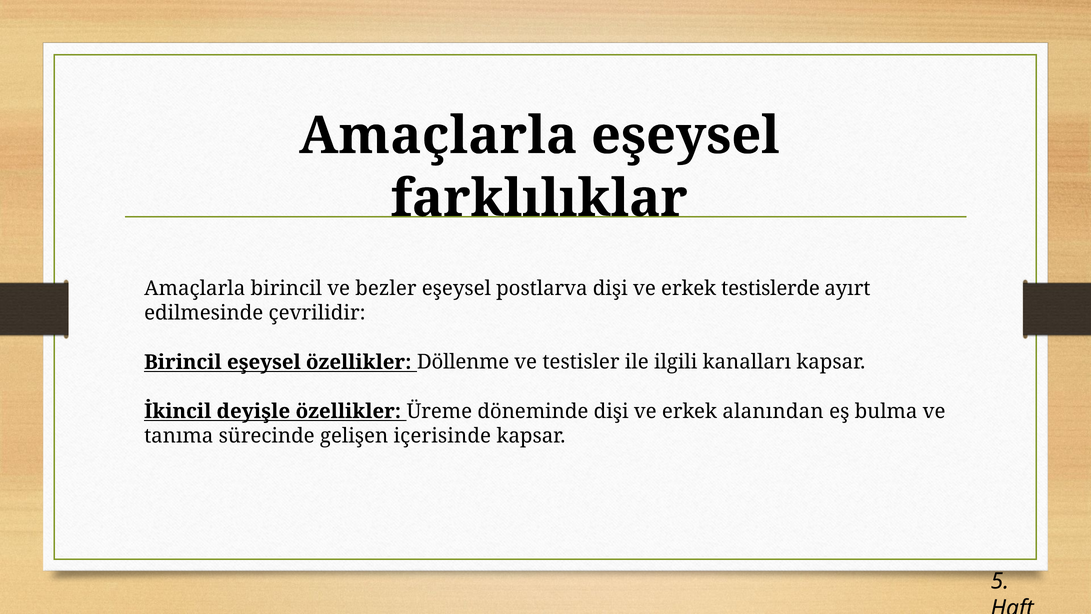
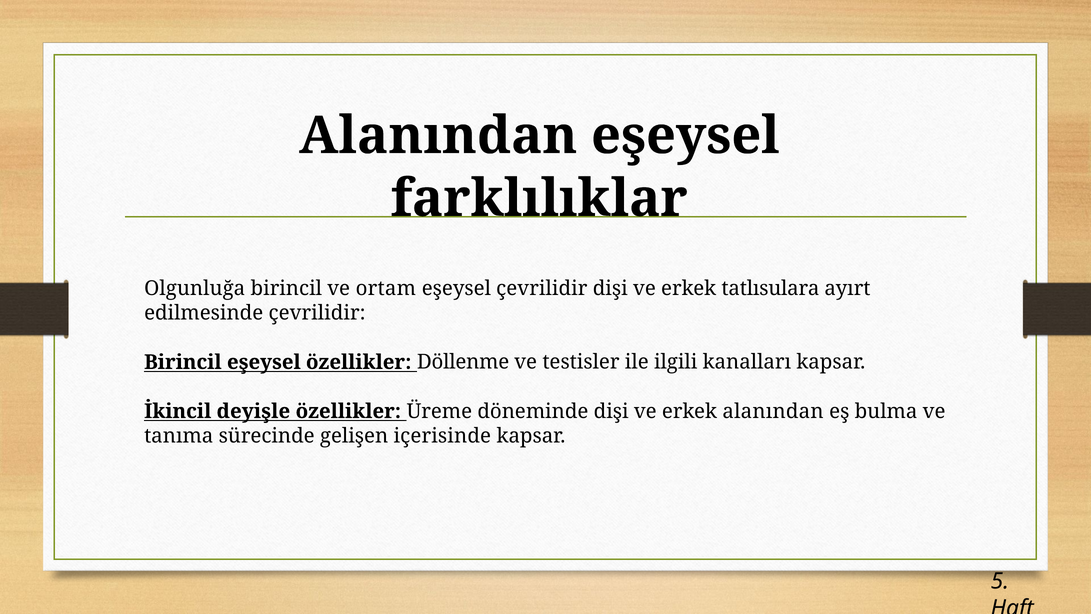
Amaçlarla at (438, 136): Amaçlarla -> Alanından
Amaçlarla at (195, 288): Amaçlarla -> Olgunluğa
bezler: bezler -> ortam
eşeysel postlarva: postlarva -> çevrilidir
testislerde: testislerde -> tatlısulara
